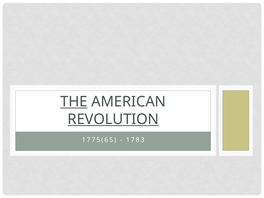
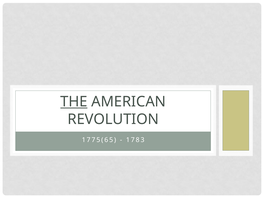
REVOLUTION underline: present -> none
